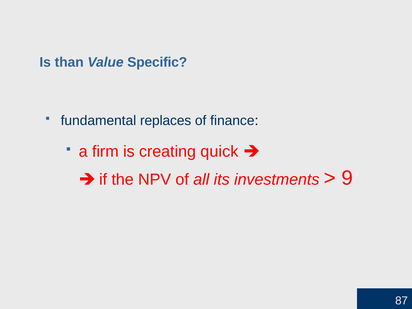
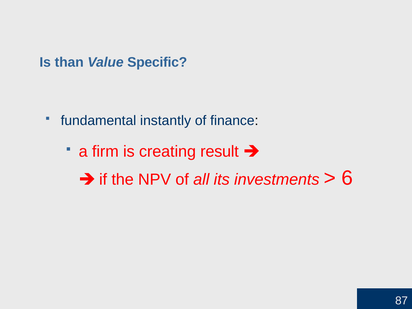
replaces: replaces -> instantly
quick: quick -> result
9: 9 -> 6
